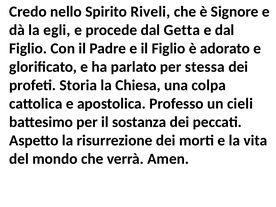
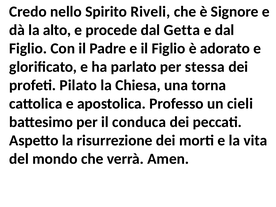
egli: egli -> alto
Storia: Storia -> Pilato
colpa: colpa -> torna
sostanza: sostanza -> conduca
